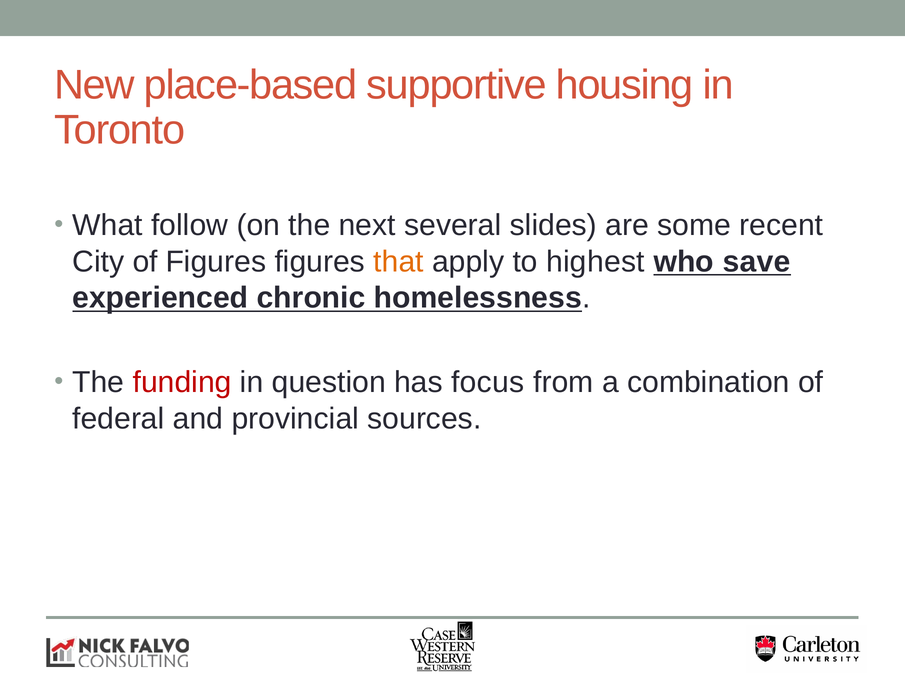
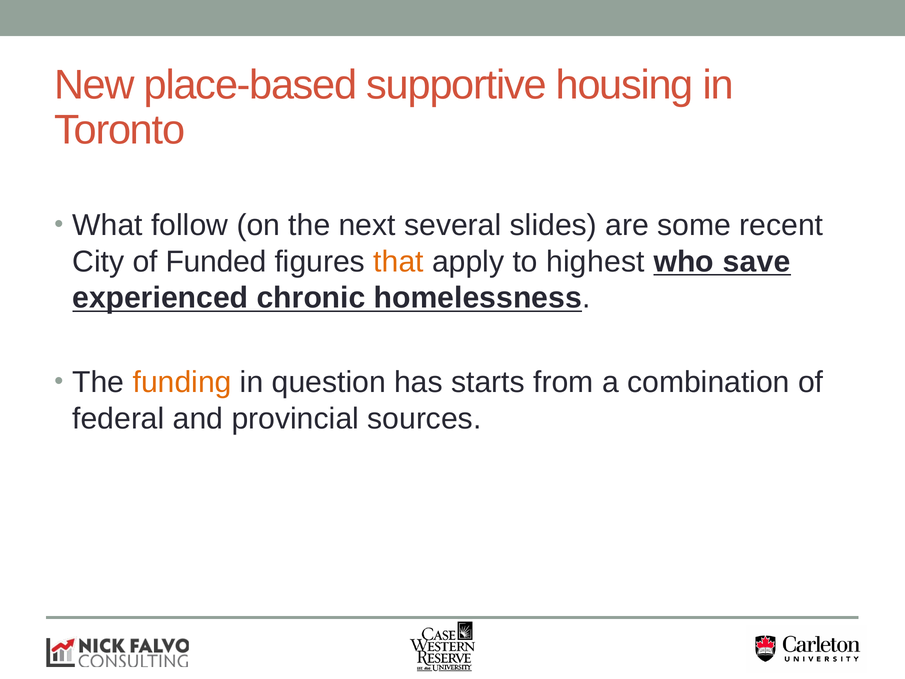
of Figures: Figures -> Funded
funding colour: red -> orange
focus: focus -> starts
